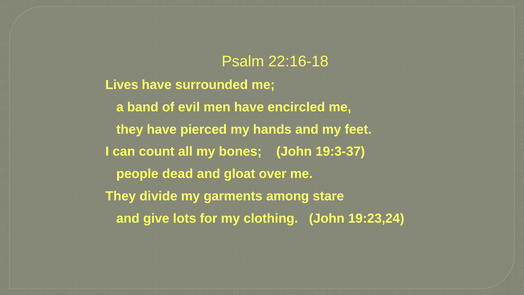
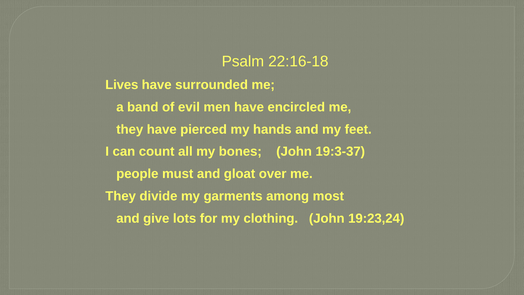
dead: dead -> must
stare: stare -> most
